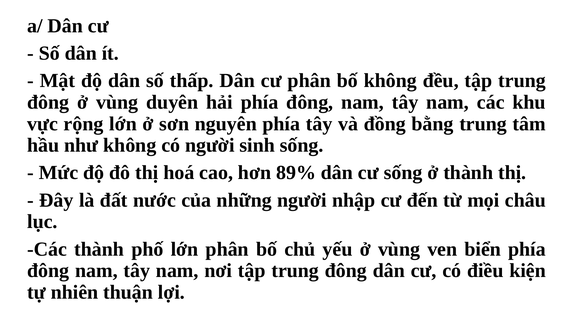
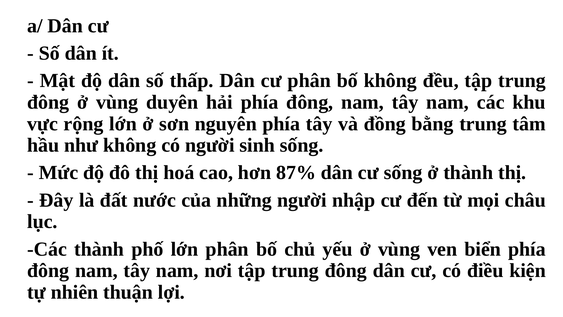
89%: 89% -> 87%
